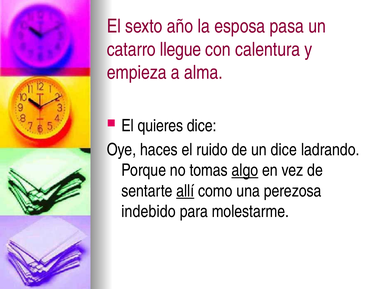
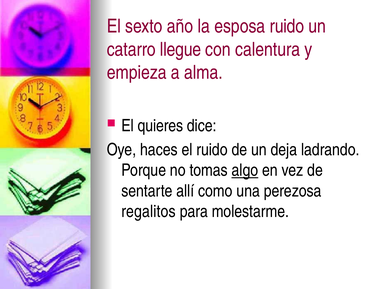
esposa pasa: pasa -> ruido
un dice: dice -> deja
allí underline: present -> none
indebido: indebido -> regalitos
